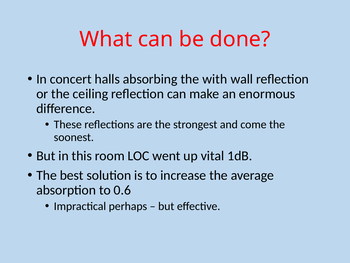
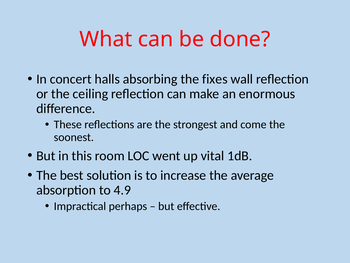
with: with -> fixes
0.6: 0.6 -> 4.9
